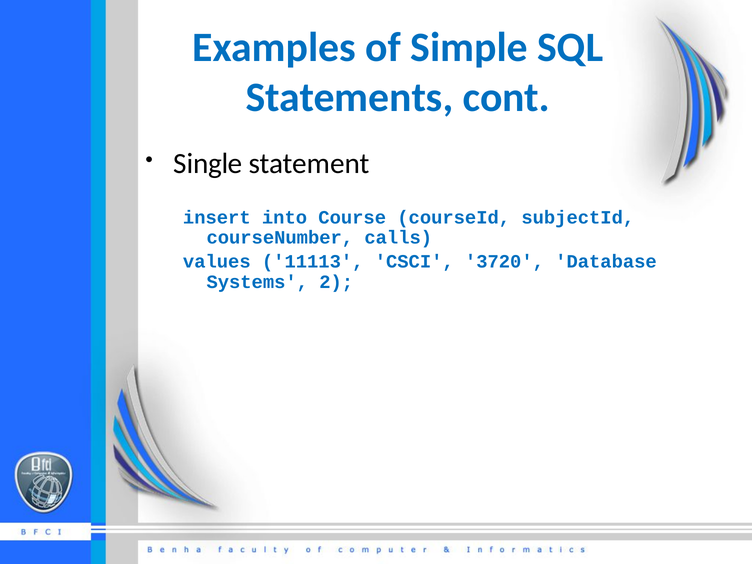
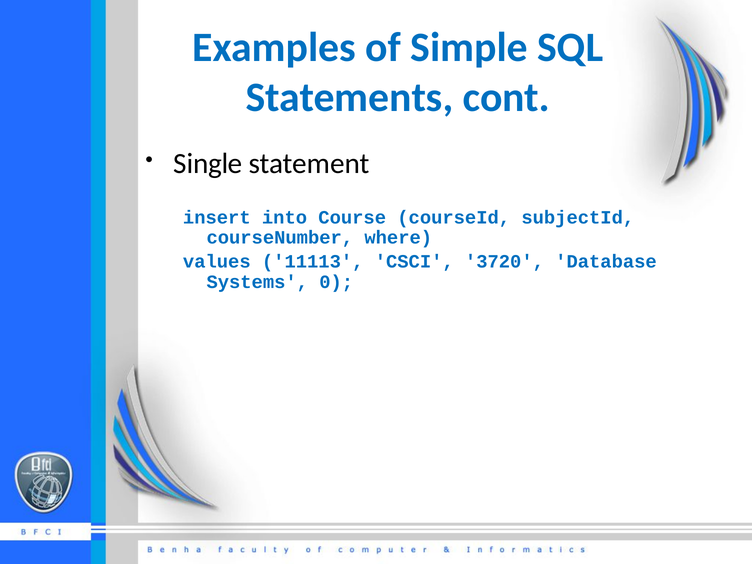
calls: calls -> where
2: 2 -> 0
